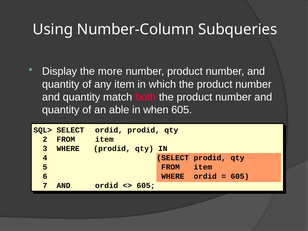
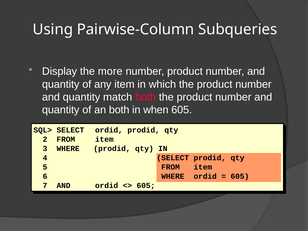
Number-Column: Number-Column -> Pairwise-Column
an able: able -> both
